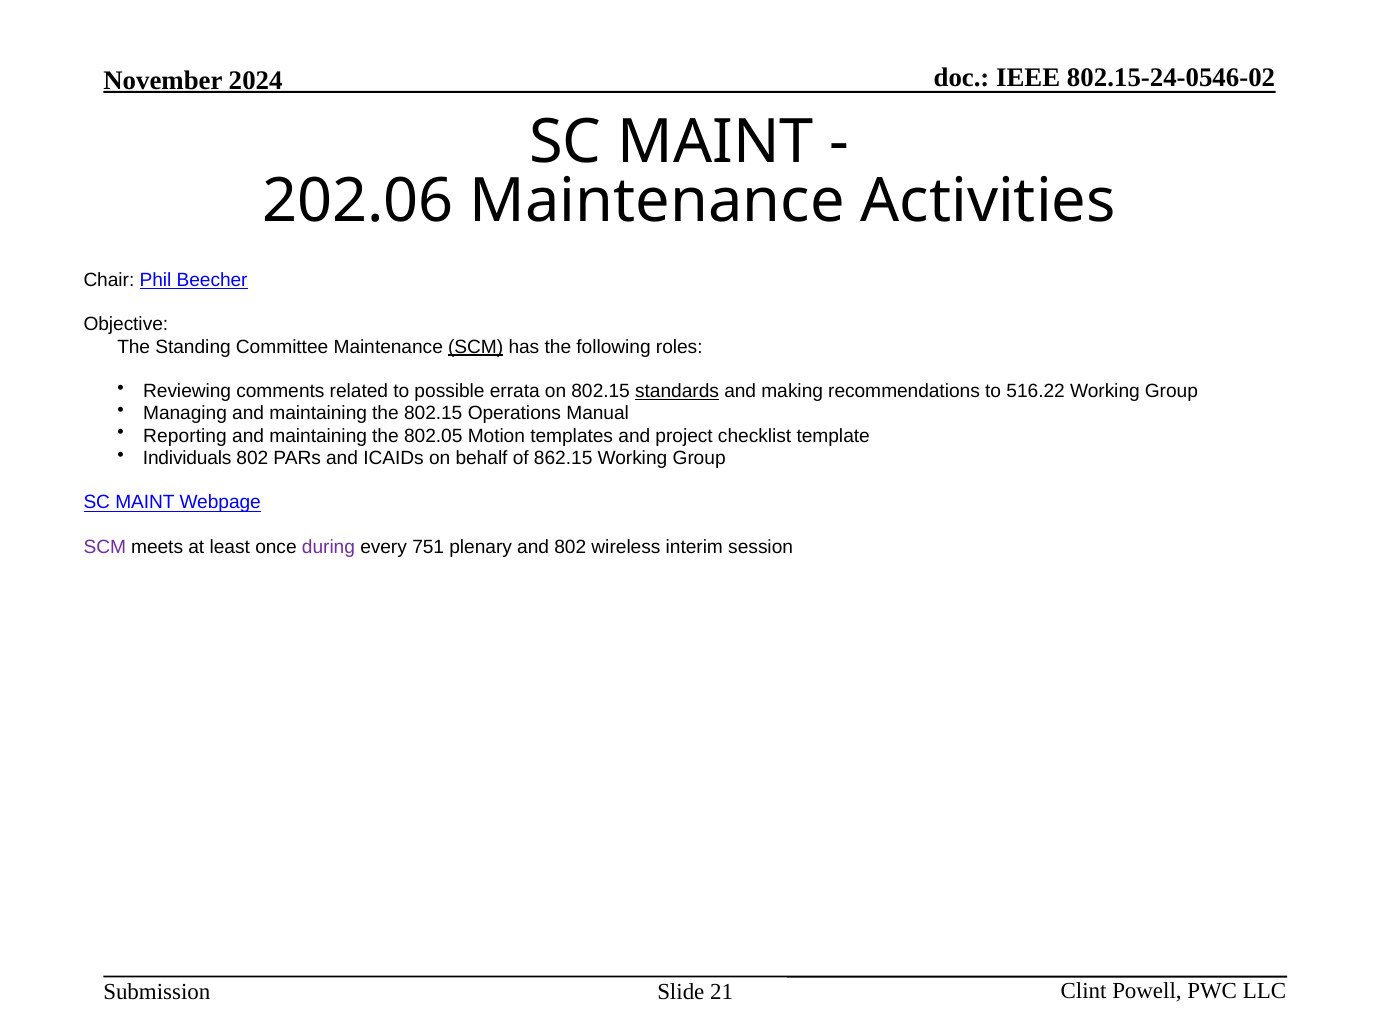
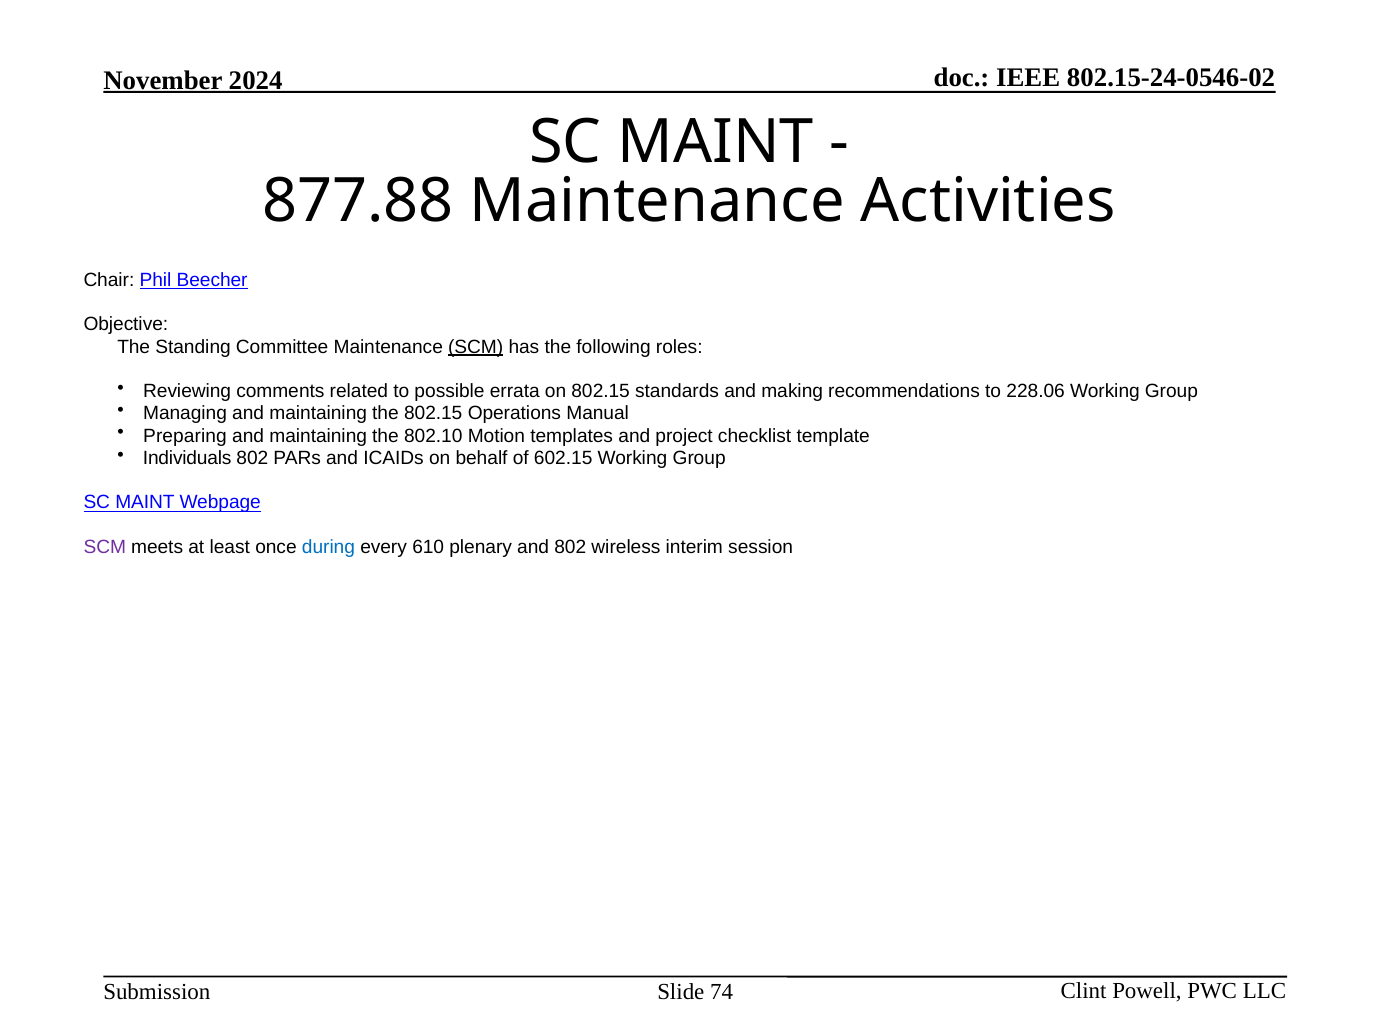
202.06: 202.06 -> 877.88
standards underline: present -> none
516.22: 516.22 -> 228.06
Reporting: Reporting -> Preparing
802.05: 802.05 -> 802.10
862.15: 862.15 -> 602.15
during colour: purple -> blue
751: 751 -> 610
21: 21 -> 74
